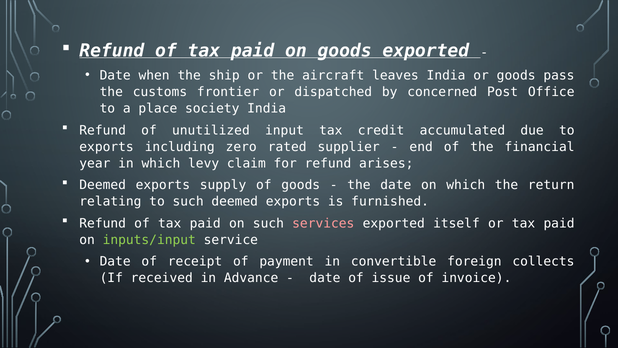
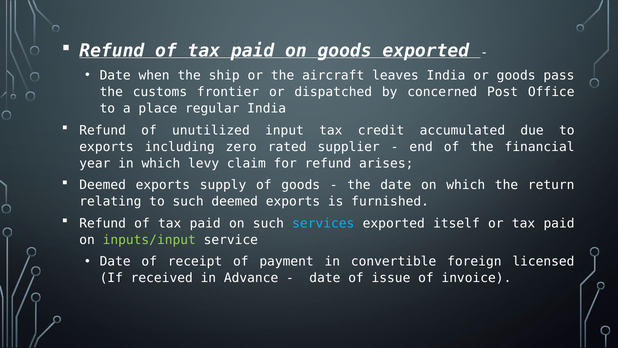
society: society -> regular
services colour: pink -> light blue
collects: collects -> licensed
